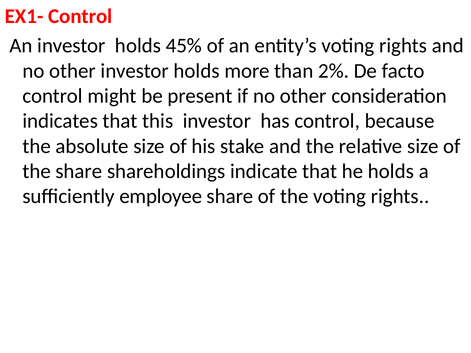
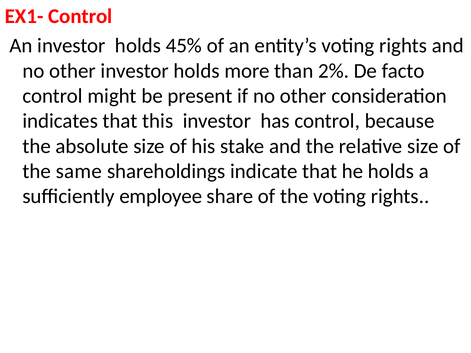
the share: share -> same
